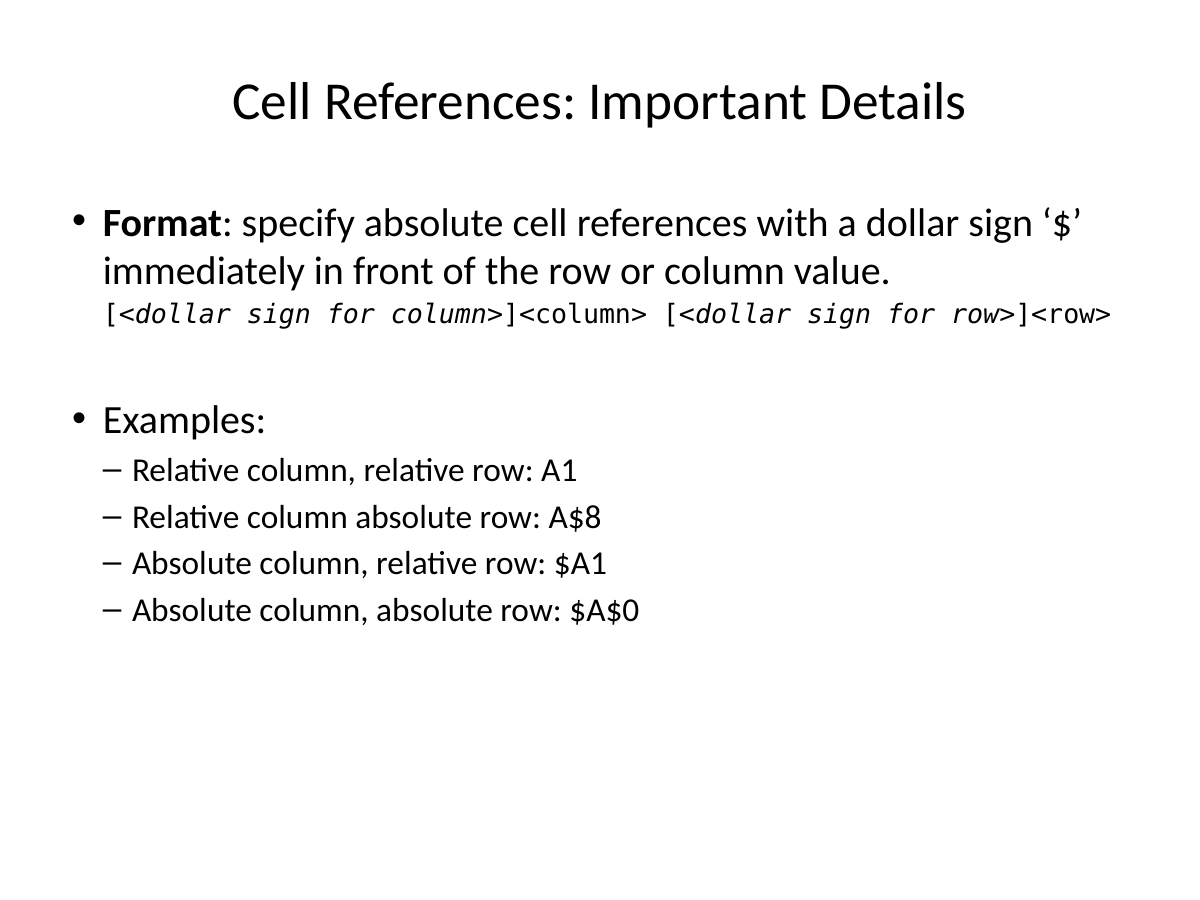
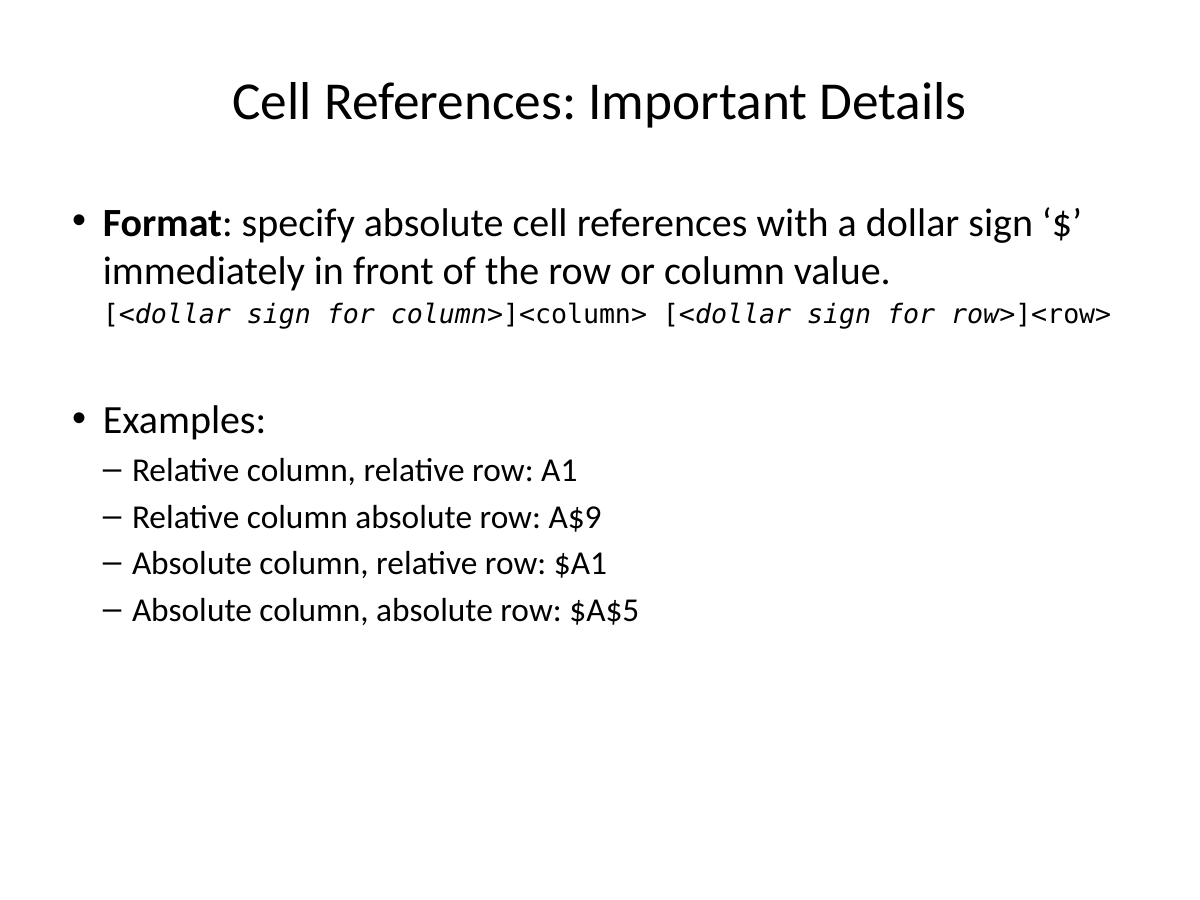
A$8: A$8 -> A$9
$A$0: $A$0 -> $A$5
